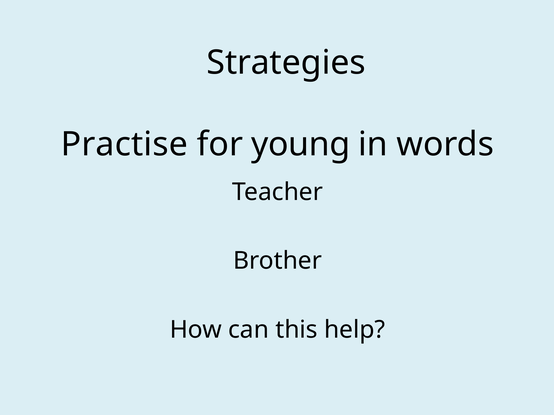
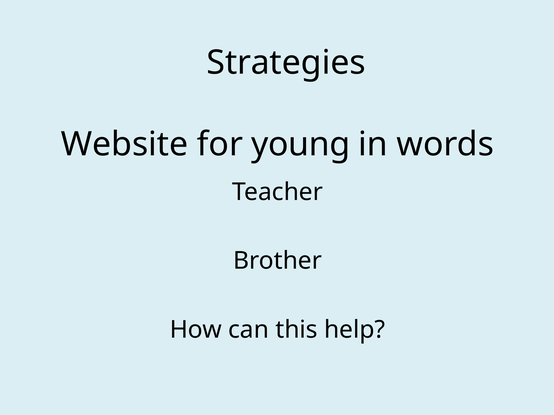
Practise: Practise -> Website
